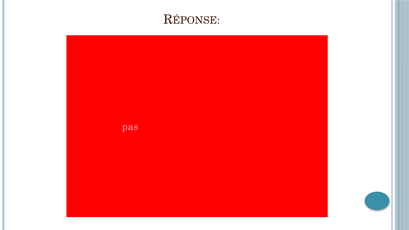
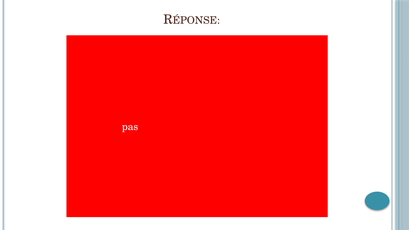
pas colour: pink -> white
